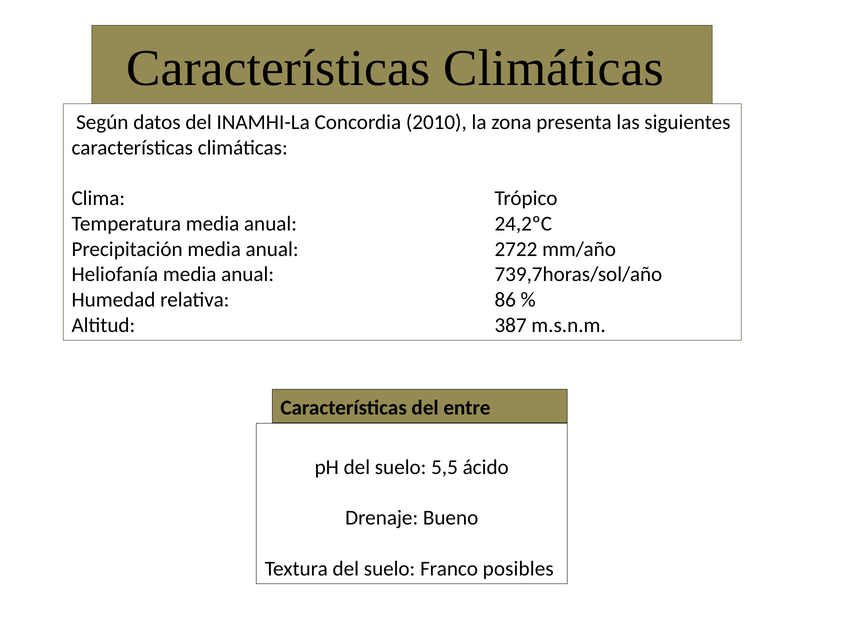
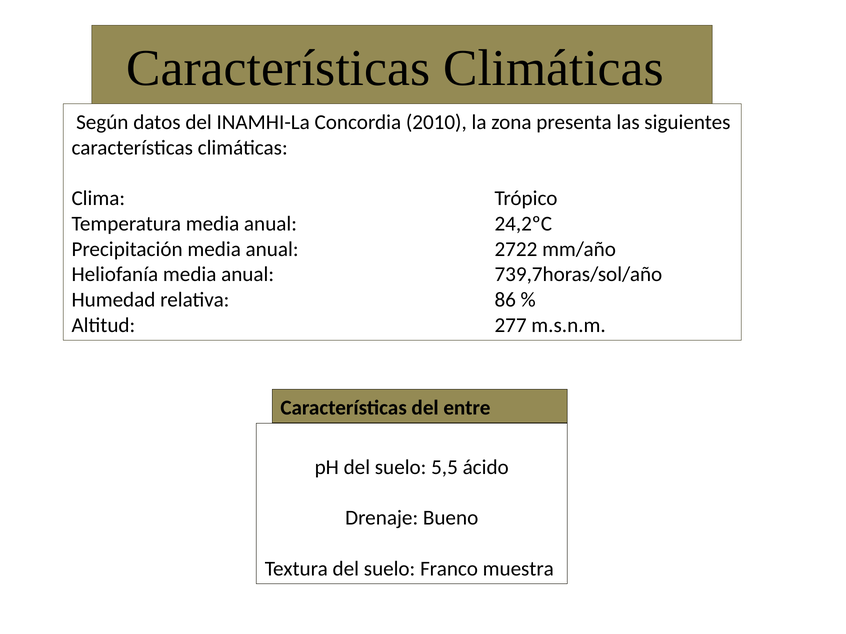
387: 387 -> 277
posibles: posibles -> muestra
